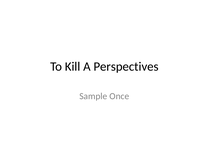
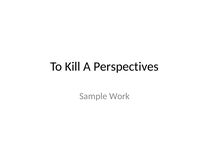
Once: Once -> Work
